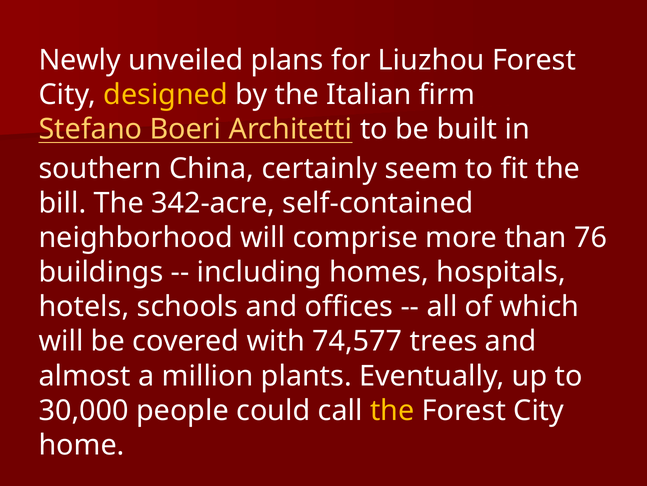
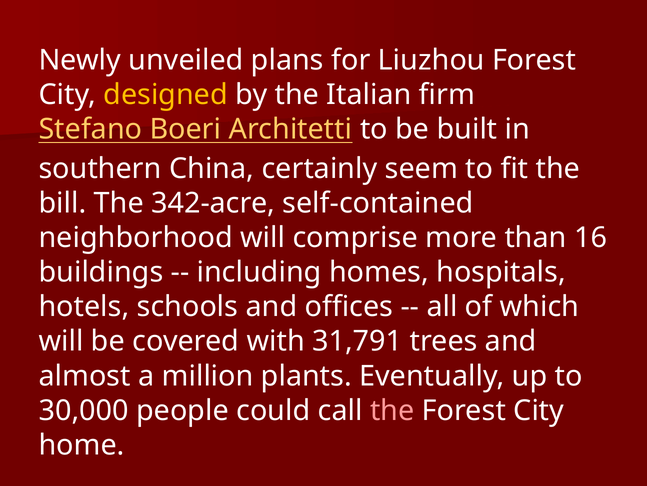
76: 76 -> 16
74,577: 74,577 -> 31,791
the at (392, 410) colour: yellow -> pink
